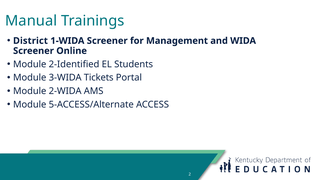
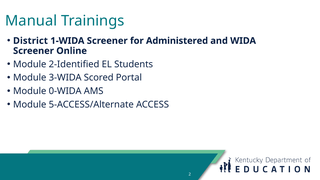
Management: Management -> Administered
Tickets: Tickets -> Scored
2-WIDA: 2-WIDA -> 0-WIDA
